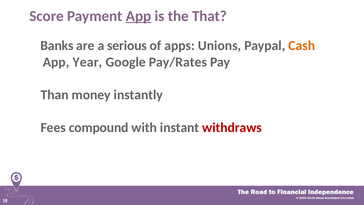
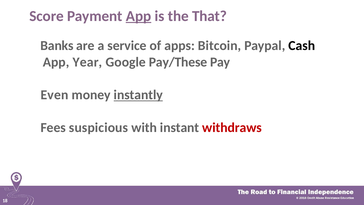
serious: serious -> service
Unions: Unions -> Bitcoin
Cash colour: orange -> black
Pay/Rates: Pay/Rates -> Pay/These
Than: Than -> Even
instantly underline: none -> present
compound: compound -> suspicious
